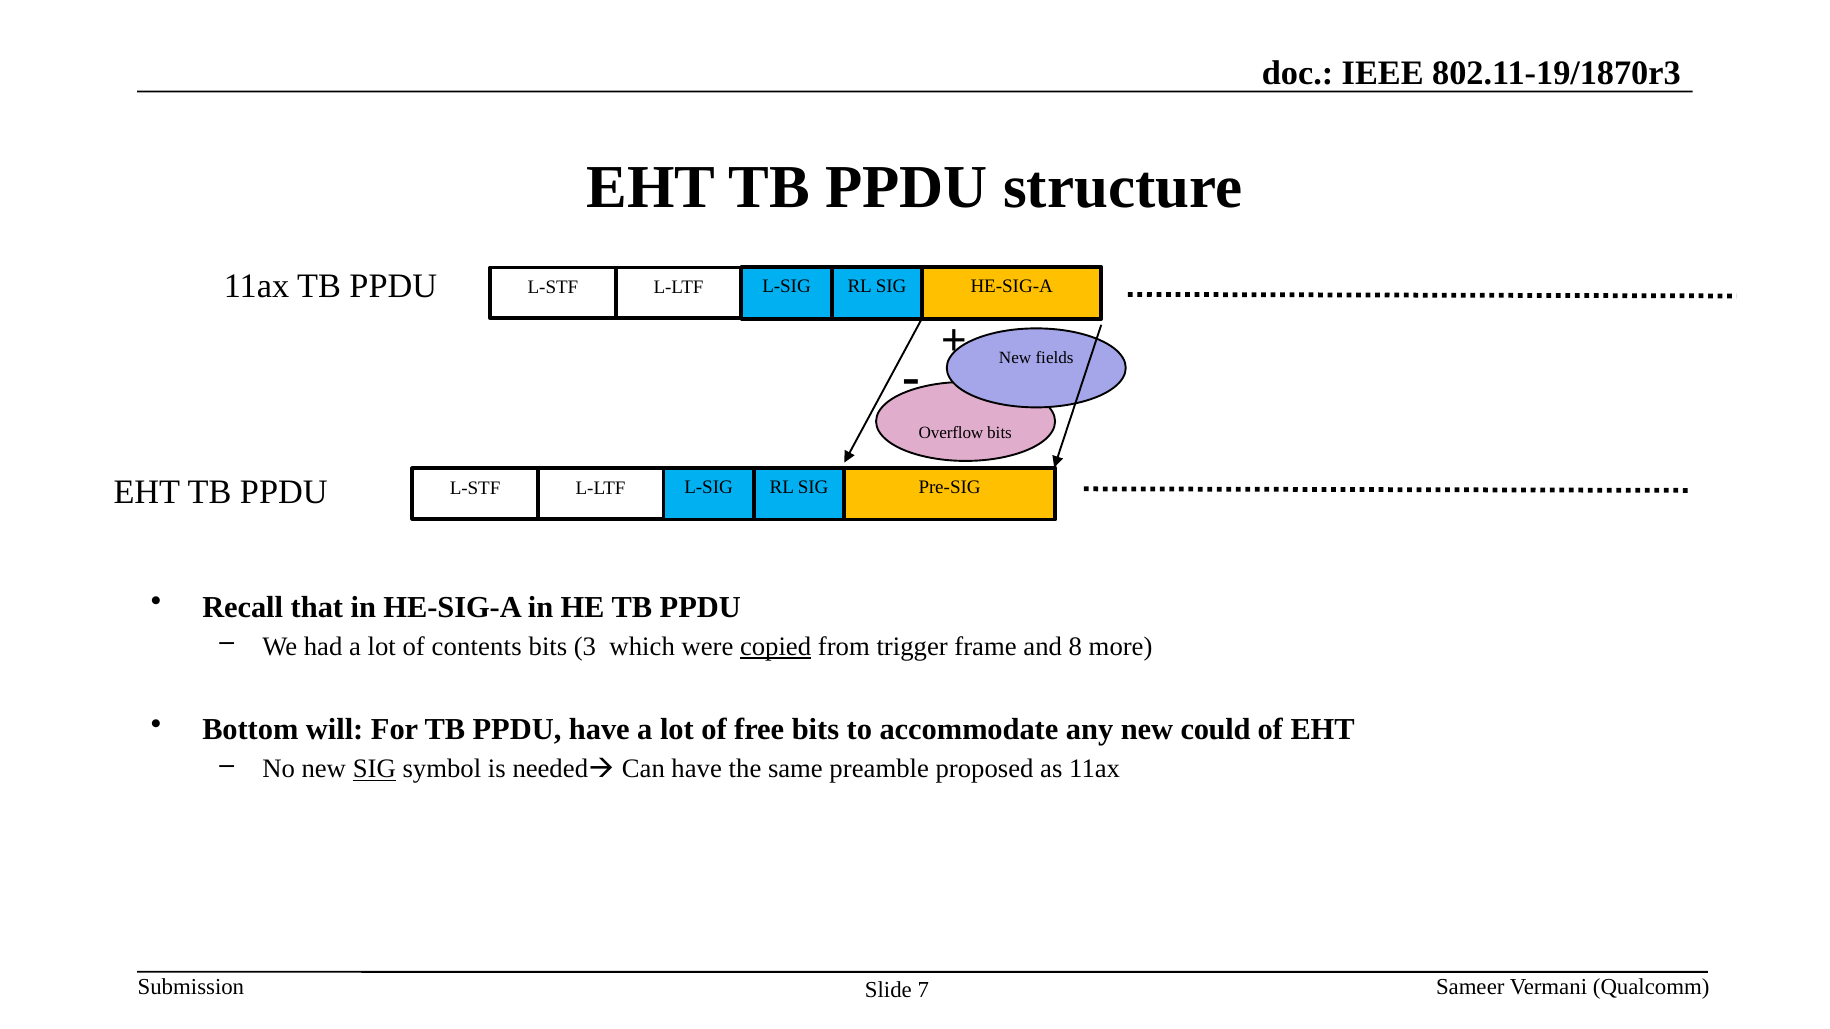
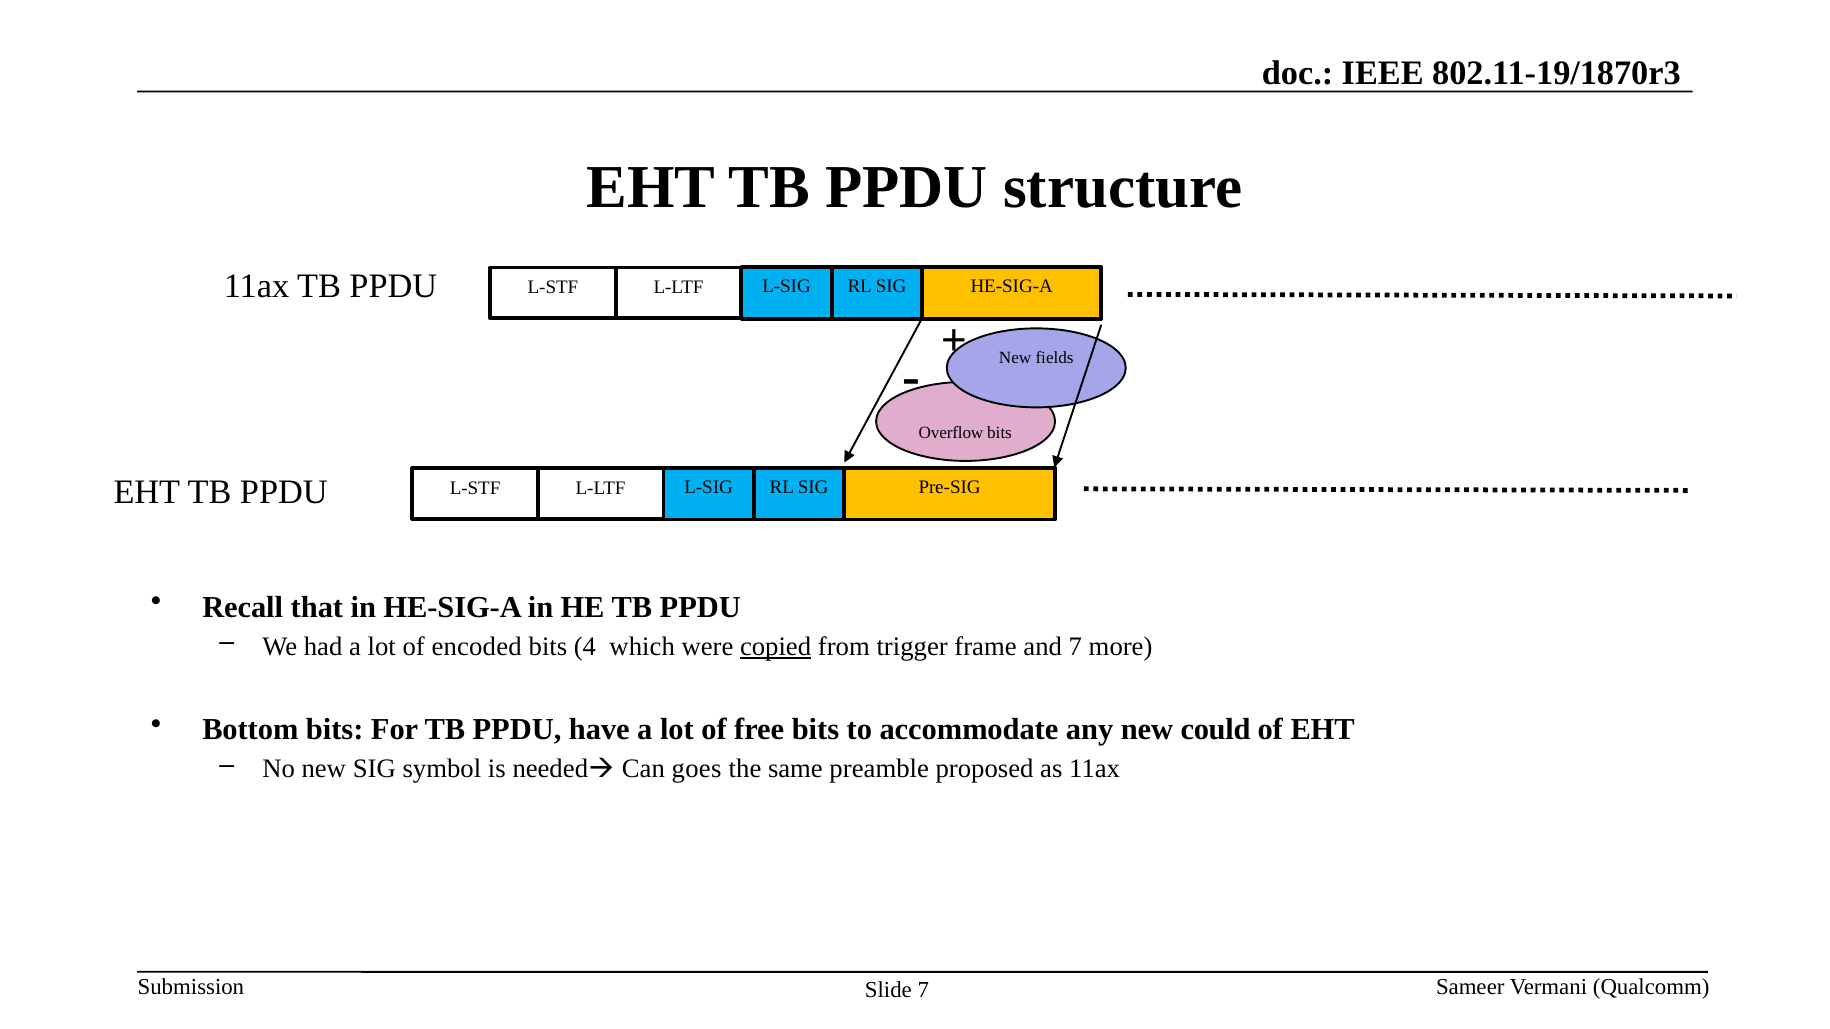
contents: contents -> encoded
3: 3 -> 4
and 8: 8 -> 7
Bottom will: will -> bits
SIG at (374, 769) underline: present -> none
Can have: have -> goes
